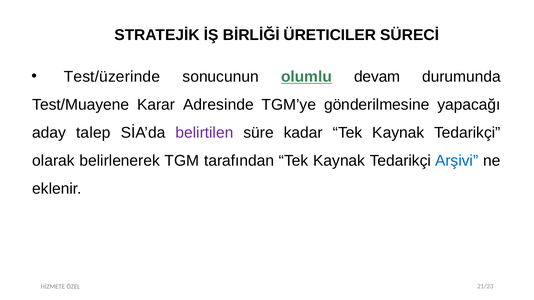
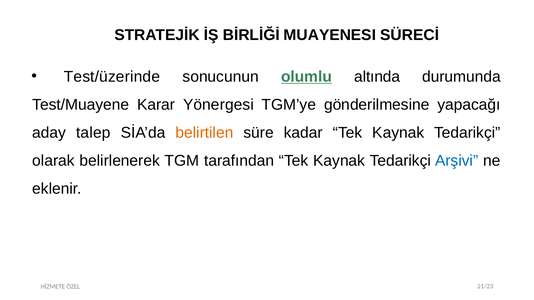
ÜRETICILER: ÜRETICILER -> MUAYENESI
devam: devam -> altında
Adresinde: Adresinde -> Yönergesi
belirtilen colour: purple -> orange
